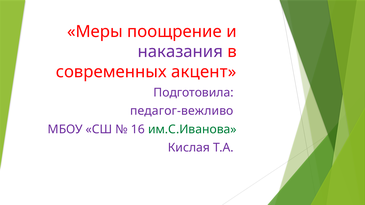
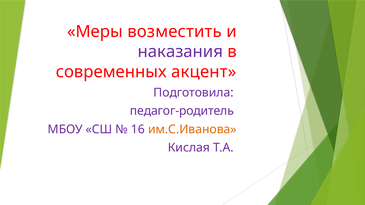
поощрение: поощрение -> возместить
педагог-вежливо: педагог-вежливо -> педагог-родитель
им.С.Иванова colour: green -> orange
